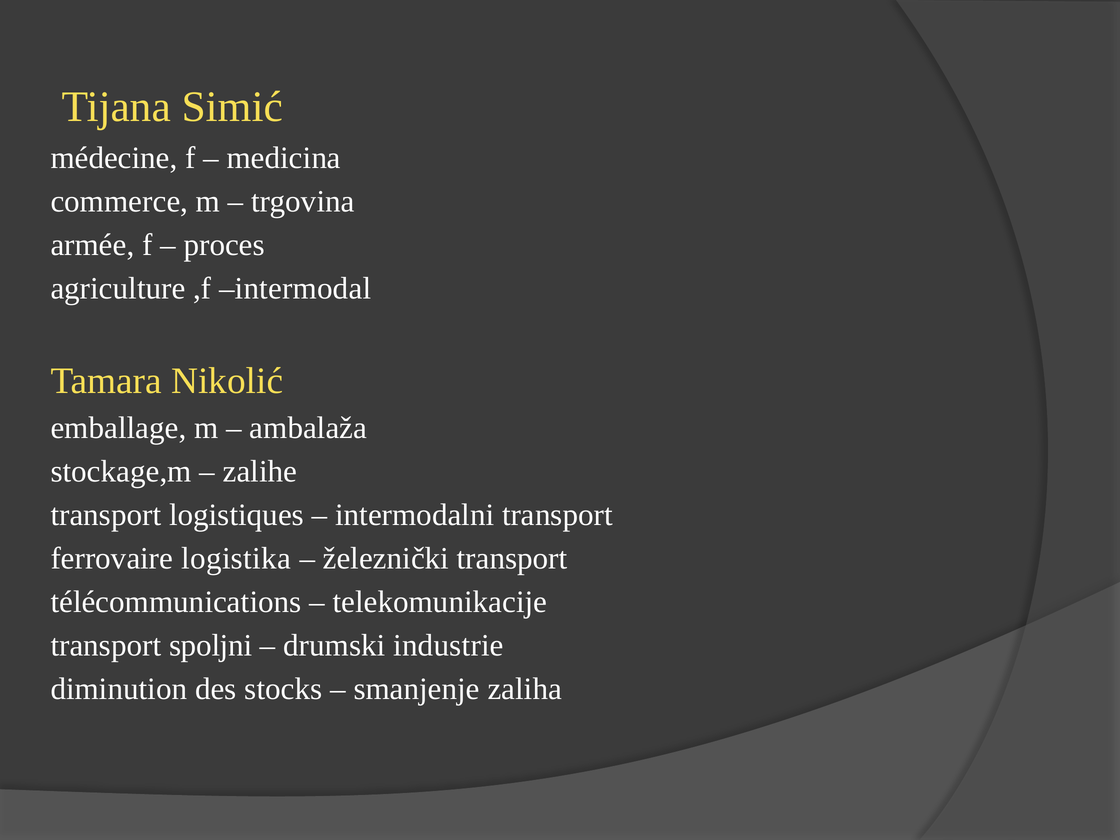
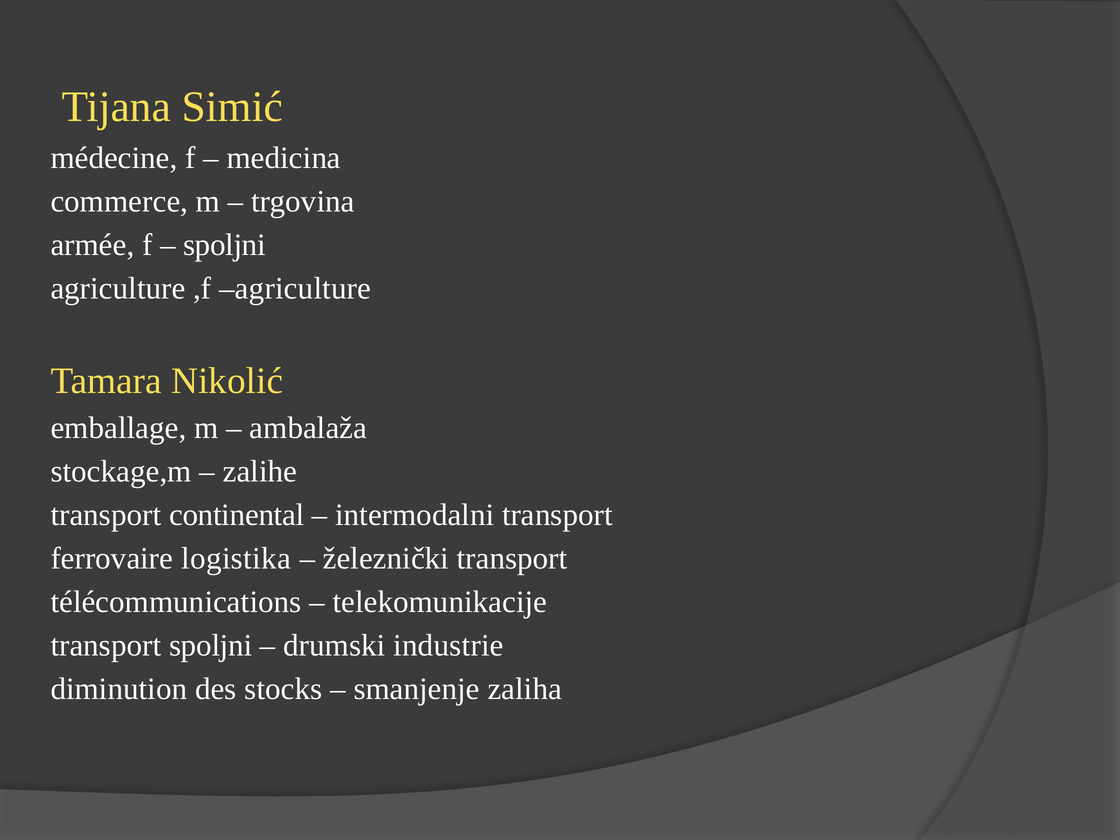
proces at (224, 245): proces -> spoljni
,f intermodal: intermodal -> agriculture
logistiques: logistiques -> continental
